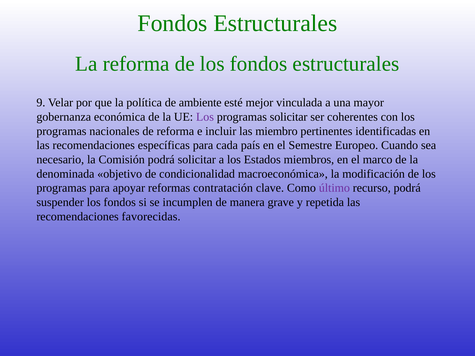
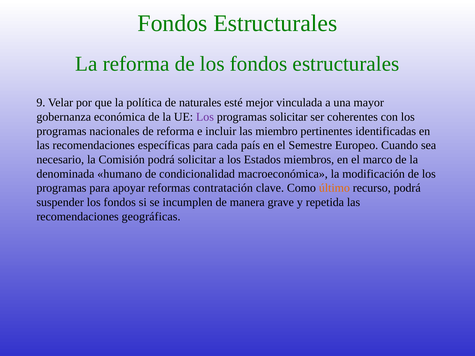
ambiente: ambiente -> naturales
objetivo: objetivo -> humano
último colour: purple -> orange
favorecidas: favorecidas -> geográficas
